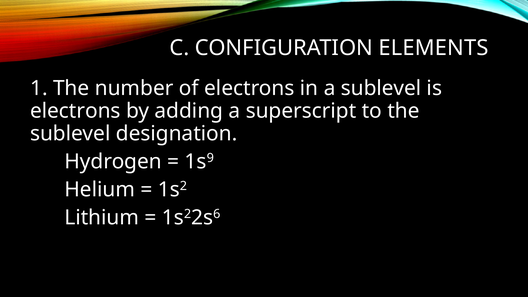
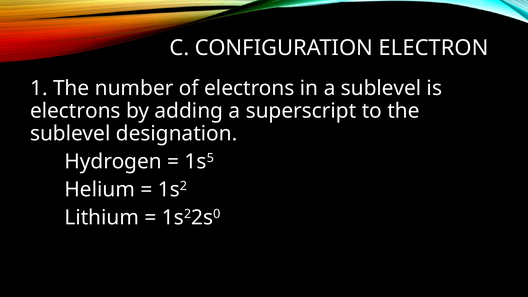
ELEMENTS: ELEMENTS -> ELECTRON
9: 9 -> 5
6: 6 -> 0
